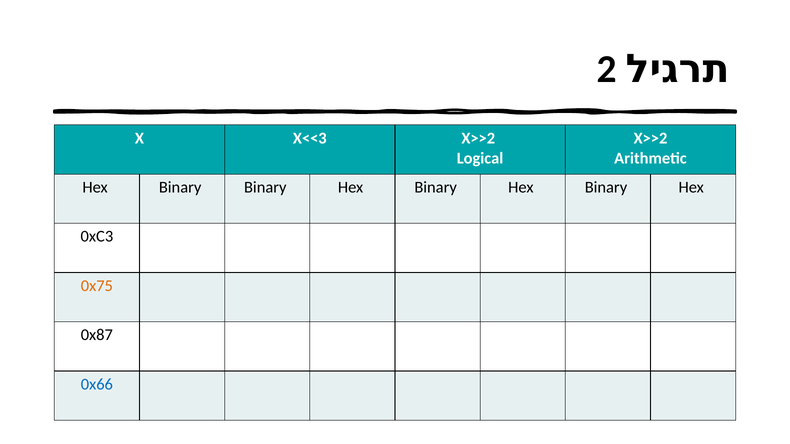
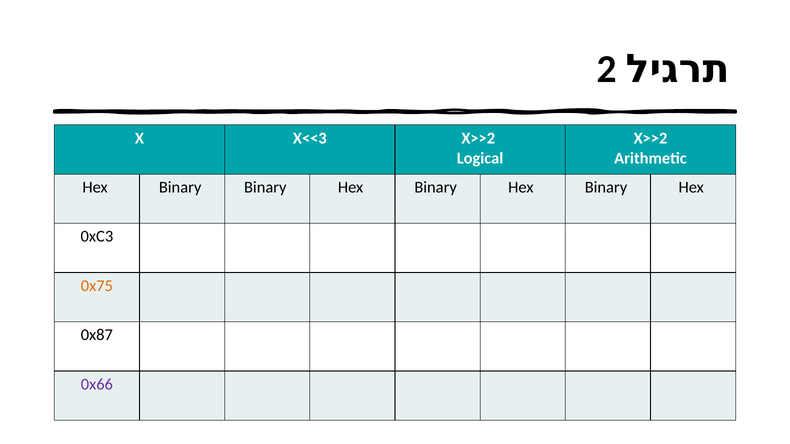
0x66 colour: blue -> purple
